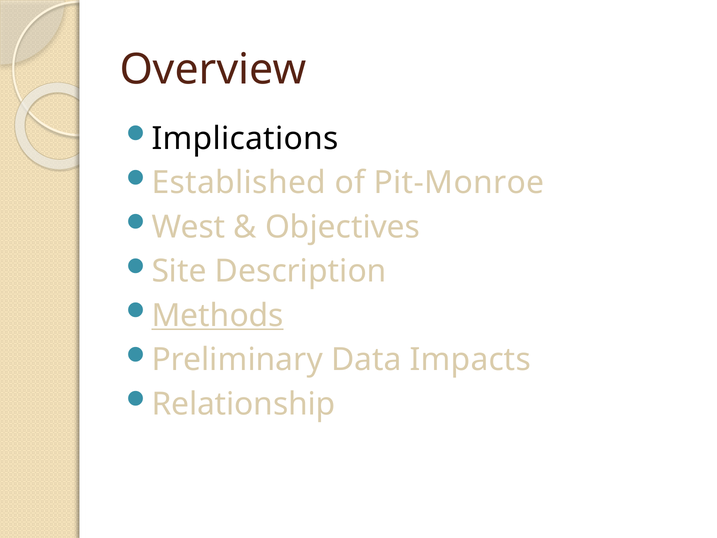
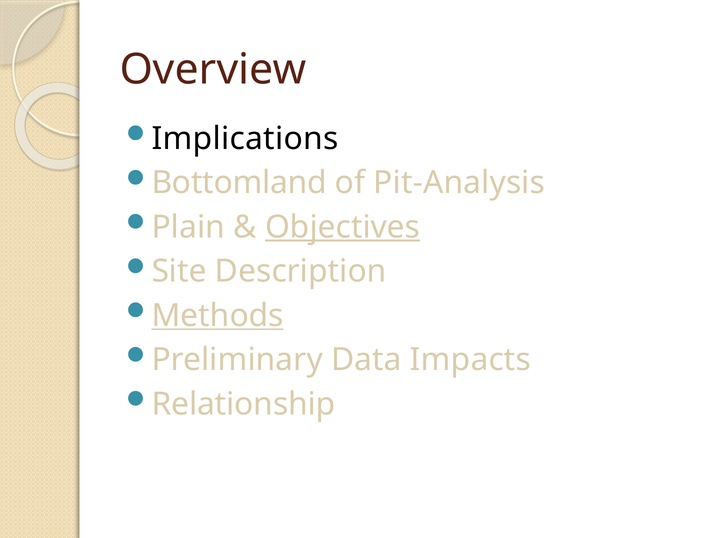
Established: Established -> Bottomland
Pit-Monroe: Pit-Monroe -> Pit-Analysis
West: West -> Plain
Objectives underline: none -> present
